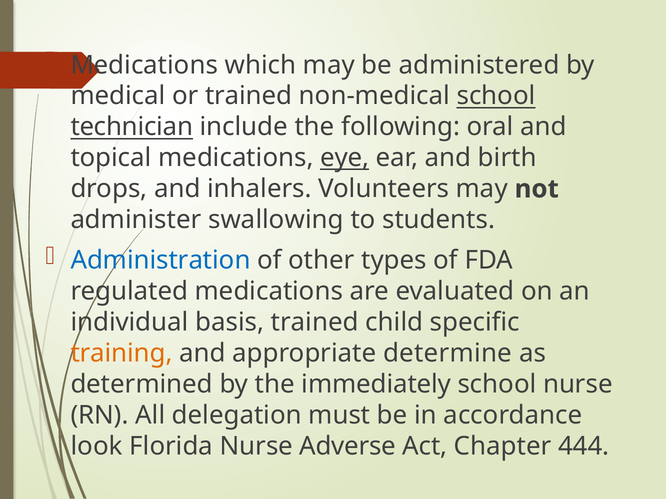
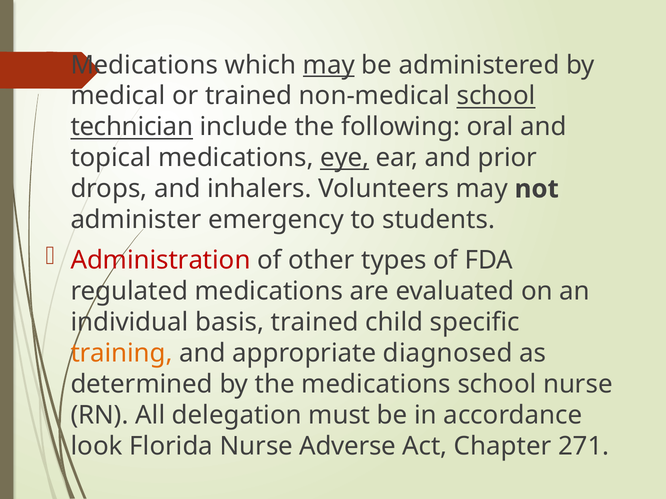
may at (329, 65) underline: none -> present
birth: birth -> prior
swallowing: swallowing -> emergency
Administration colour: blue -> red
determine: determine -> diagnosed
the immediately: immediately -> medications
444: 444 -> 271
